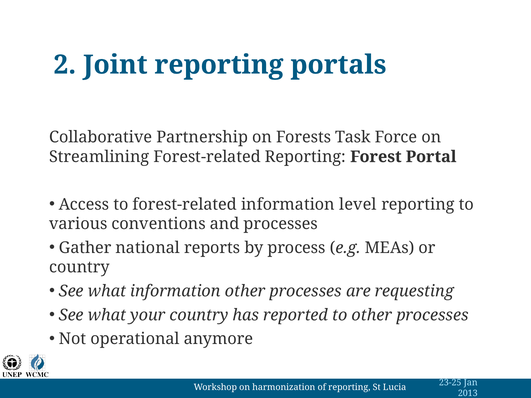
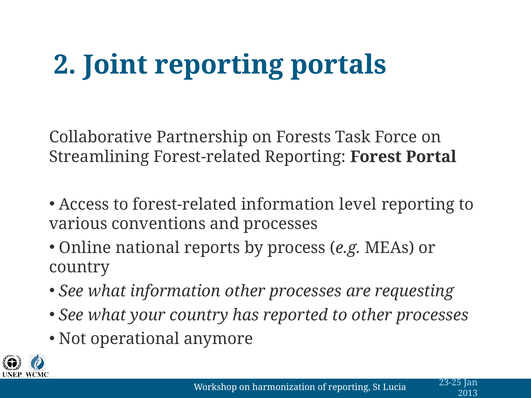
Gather: Gather -> Online
